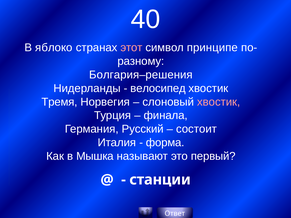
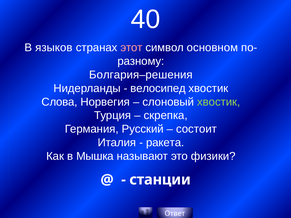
яблоко: яблоко -> языков
принципе: принципе -> основном
Тремя: Тремя -> Слова
хвостик at (219, 102) colour: pink -> light green
финала: финала -> скрепка
форма: форма -> ракета
первый: первый -> физики
